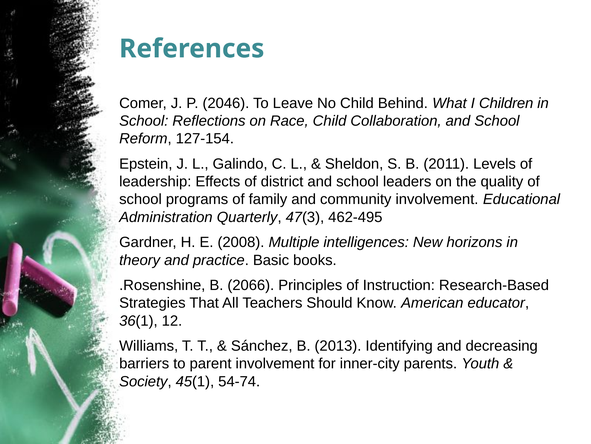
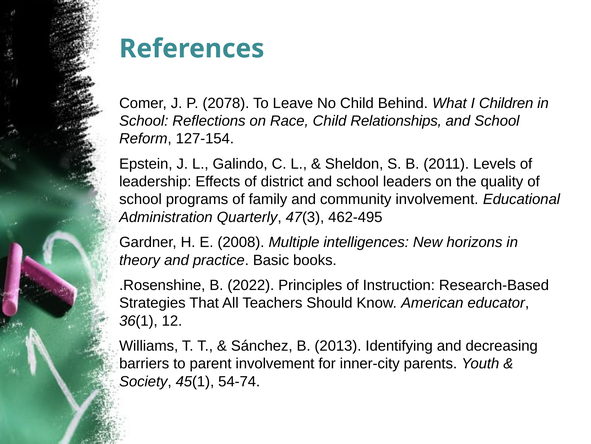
2046: 2046 -> 2078
Collaboration: Collaboration -> Relationships
2066: 2066 -> 2022
